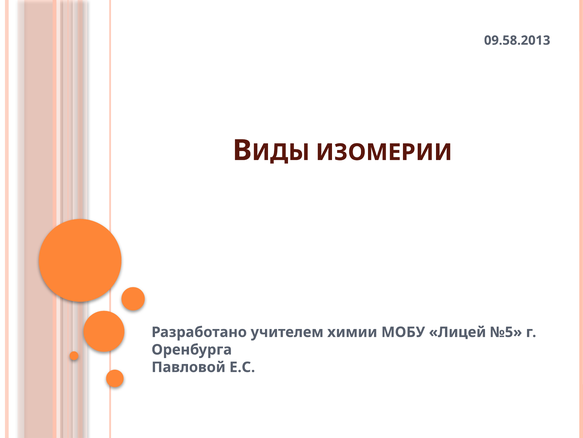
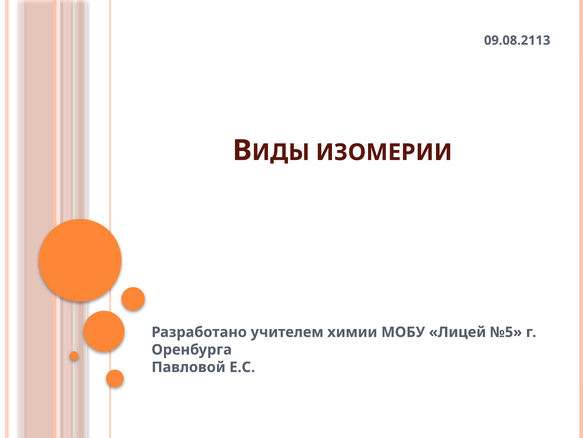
09.58.2013: 09.58.2013 -> 09.08.2113
